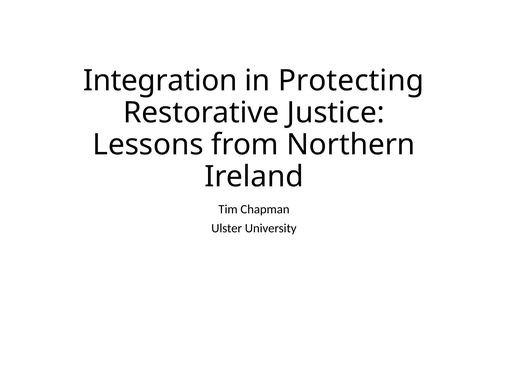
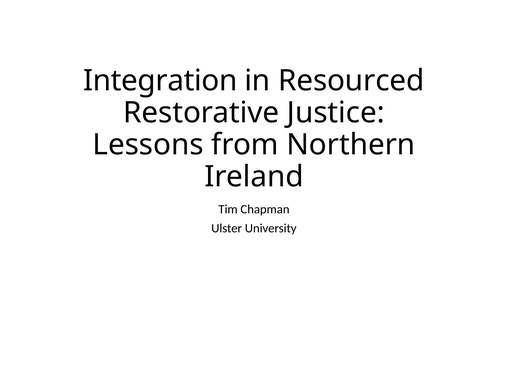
Protecting: Protecting -> Resourced
